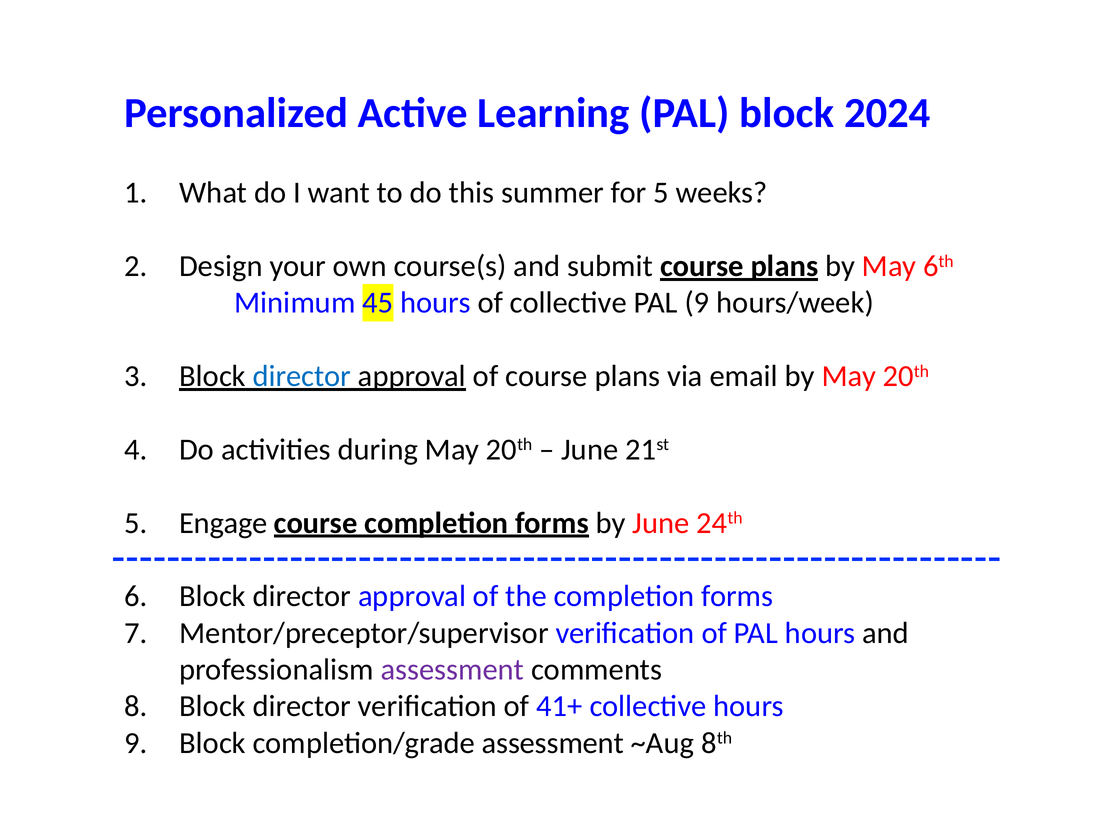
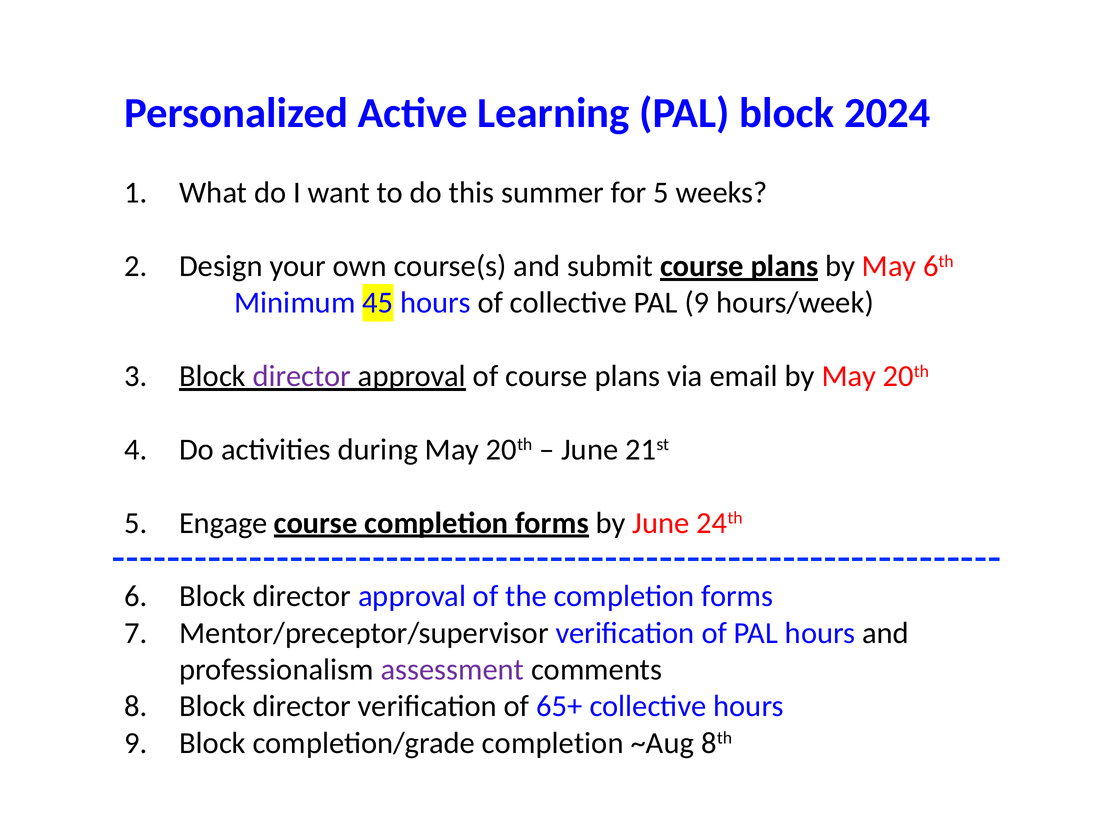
director at (302, 376) colour: blue -> purple
41+: 41+ -> 65+
completion/grade assessment: assessment -> completion
